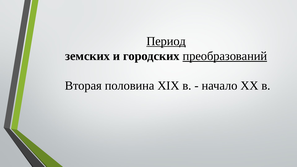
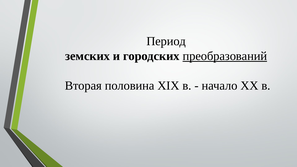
Период underline: present -> none
